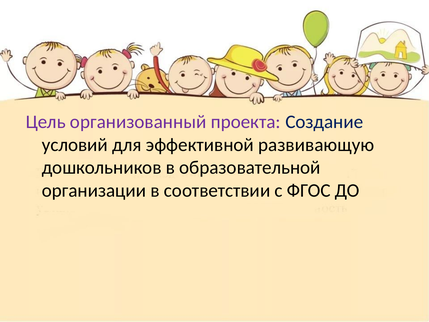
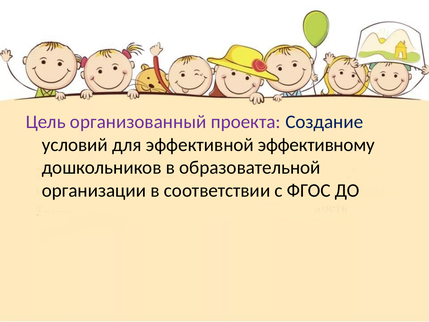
развивающую: развивающую -> эффективному
